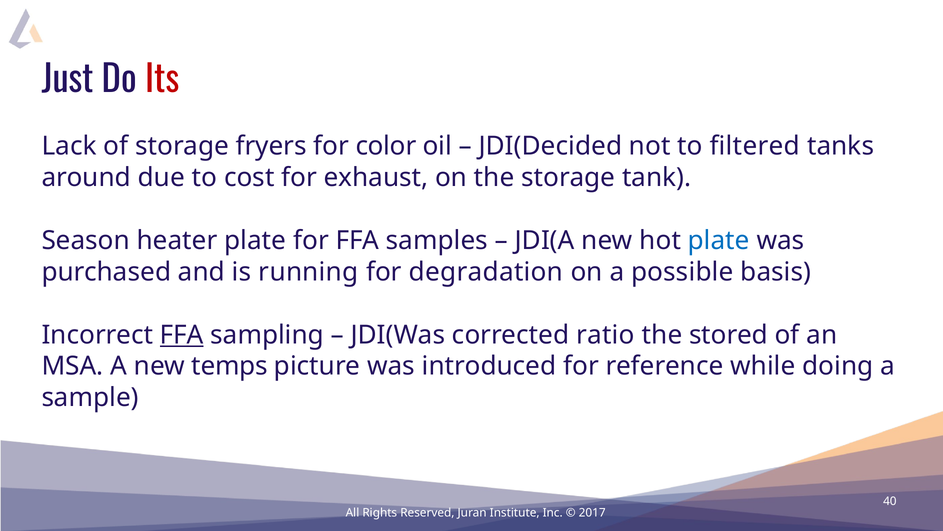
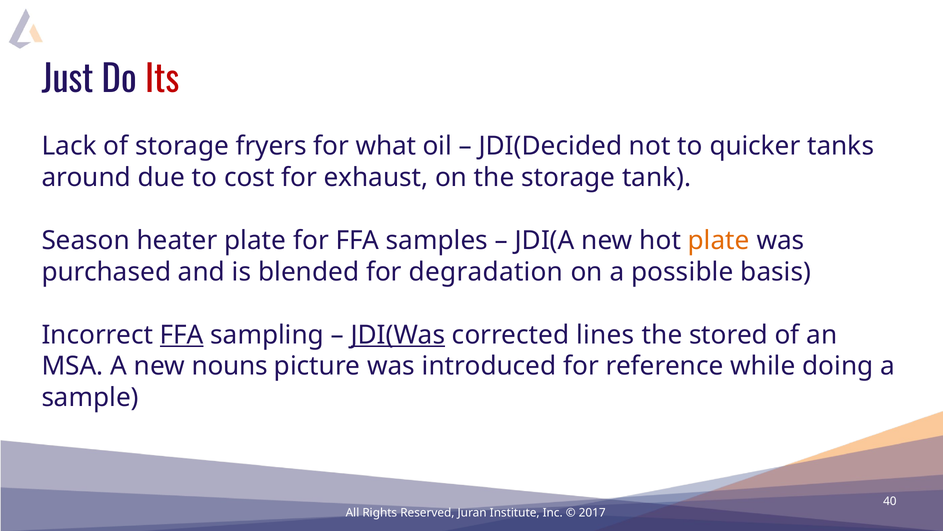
color: color -> what
filtered: filtered -> quicker
plate at (719, 240) colour: blue -> orange
running: running -> blended
JDI(Was underline: none -> present
ratio: ratio -> lines
temps: temps -> nouns
